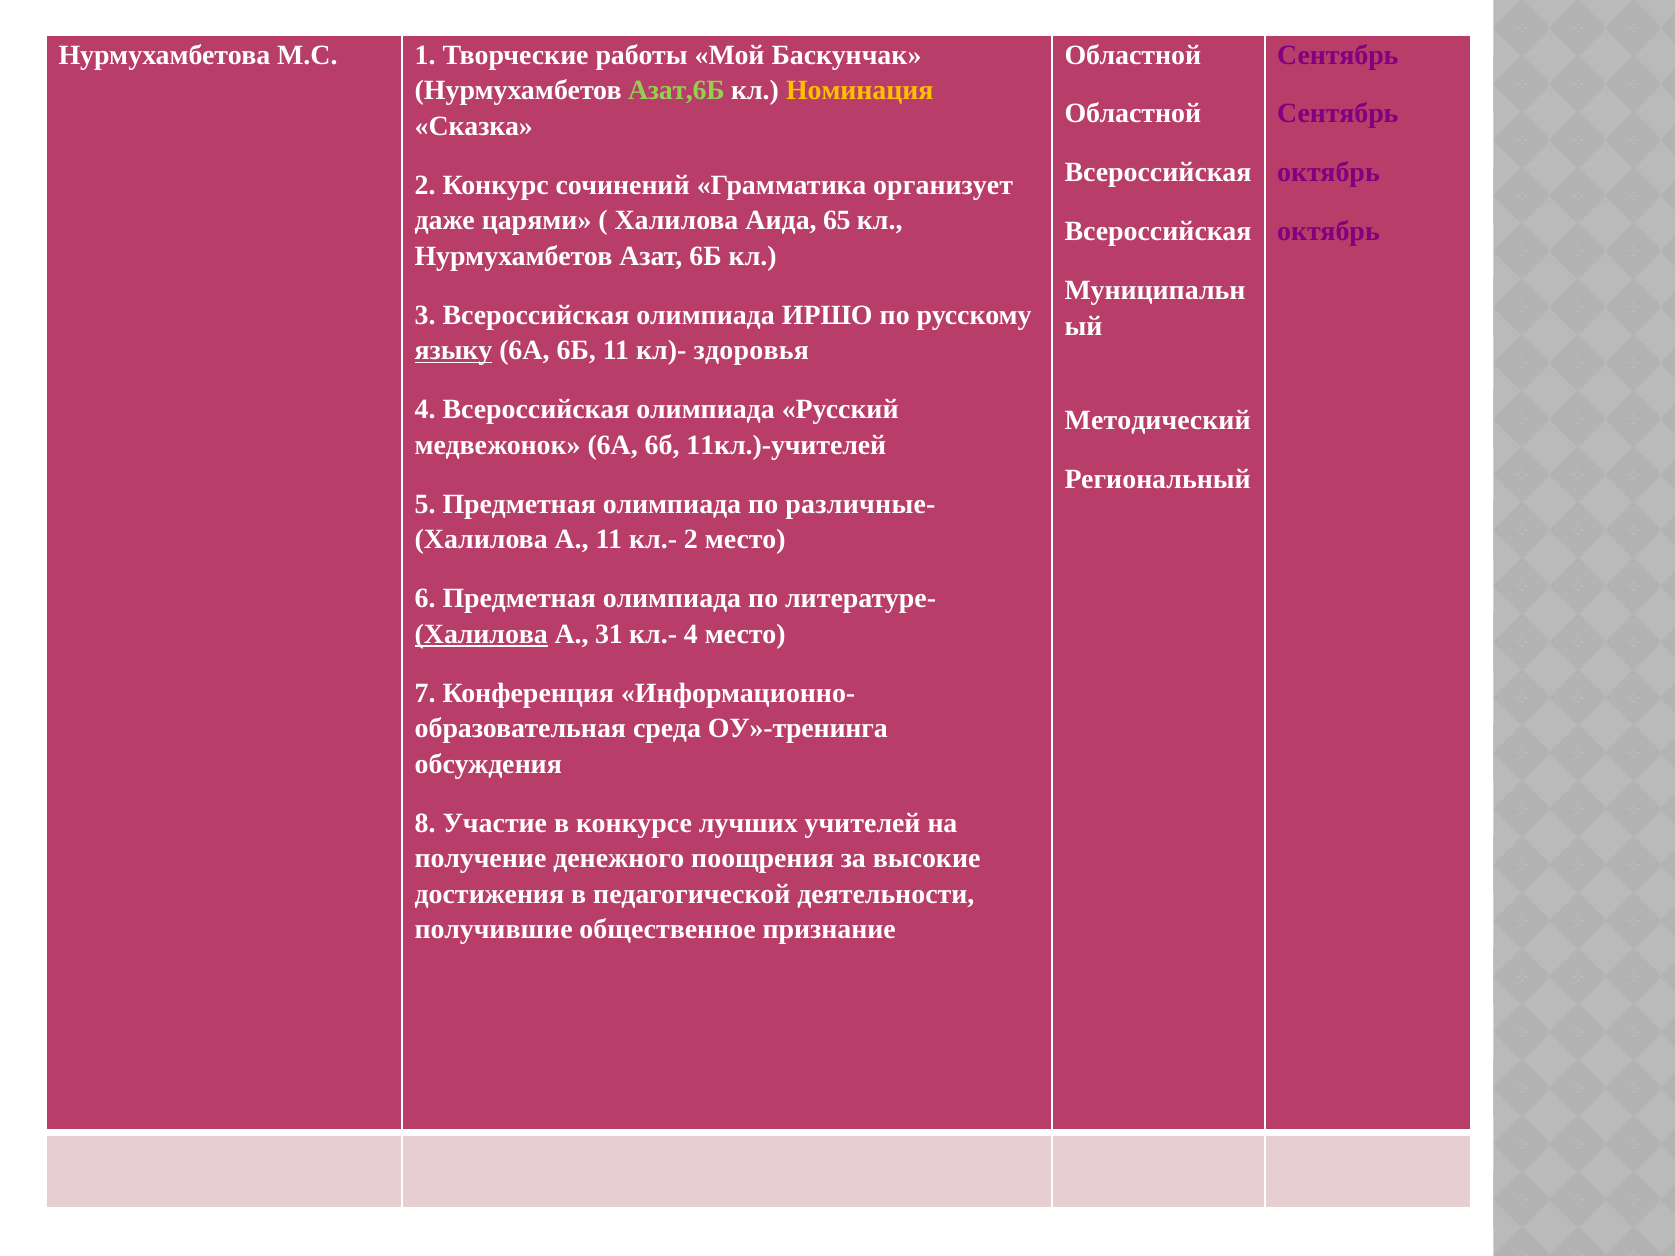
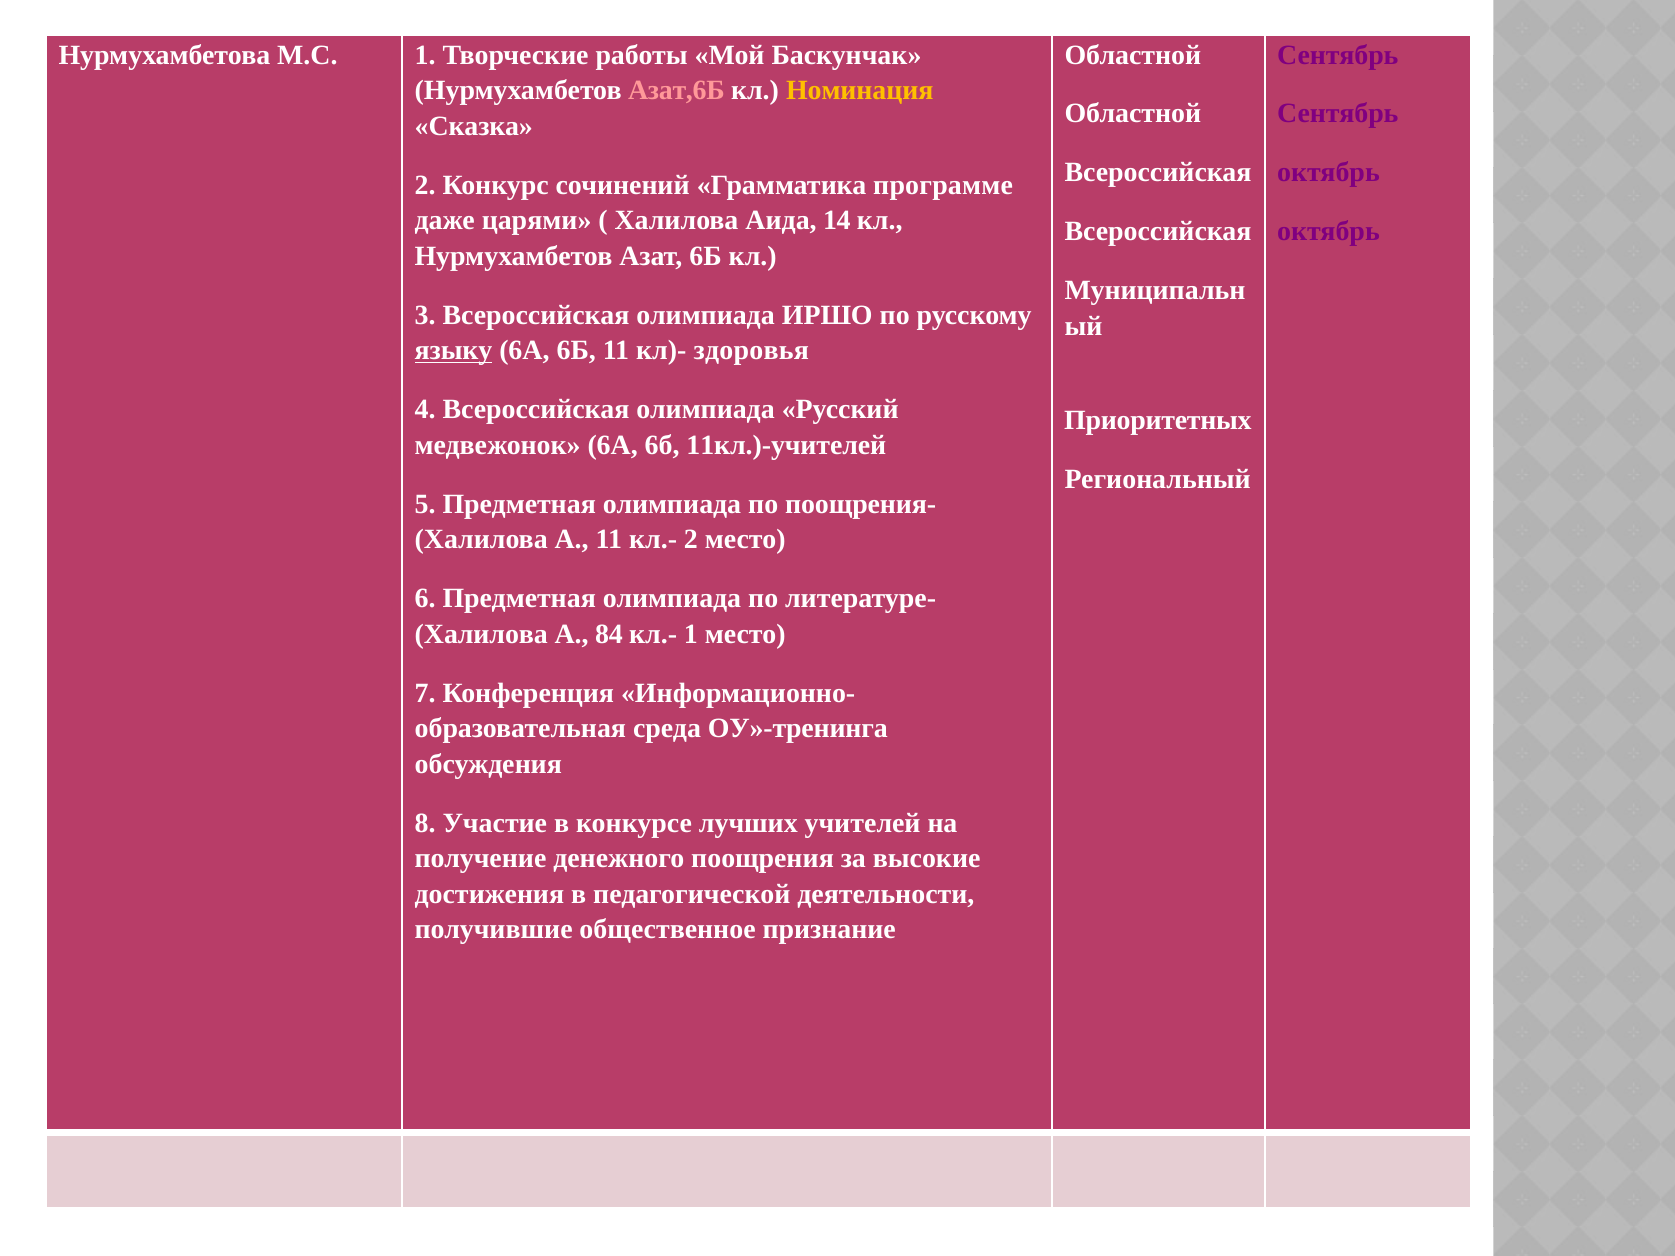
Азат,6Б colour: light green -> pink
организует: организует -> программе
65: 65 -> 14
Методический: Методический -> Приоритетных
различные-: различные- -> поощрения-
Халилова at (481, 634) underline: present -> none
31: 31 -> 84
кл.- 4: 4 -> 1
